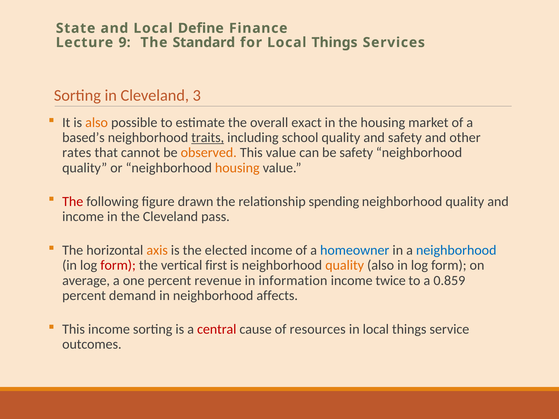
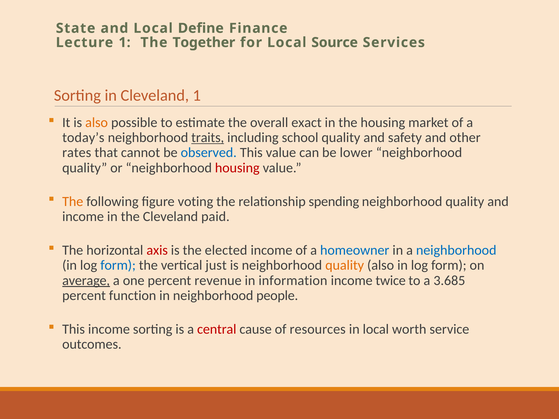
Lecture 9: 9 -> 1
Standard: Standard -> Together
for Local Things: Things -> Source
Cleveland 3: 3 -> 1
based’s: based’s -> today’s
observed colour: orange -> blue
be safety: safety -> lower
housing at (237, 168) colour: orange -> red
The at (73, 202) colour: red -> orange
drawn: drawn -> voting
pass: pass -> paid
axis colour: orange -> red
form at (118, 266) colour: red -> blue
first: first -> just
average underline: none -> present
0.859: 0.859 -> 3.685
demand: demand -> function
affects: affects -> people
in local things: things -> worth
